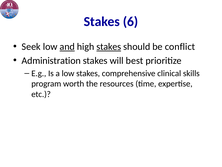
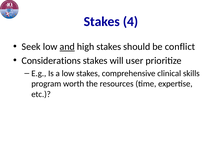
6: 6 -> 4
stakes at (109, 47) underline: present -> none
Administration: Administration -> Considerations
best: best -> user
